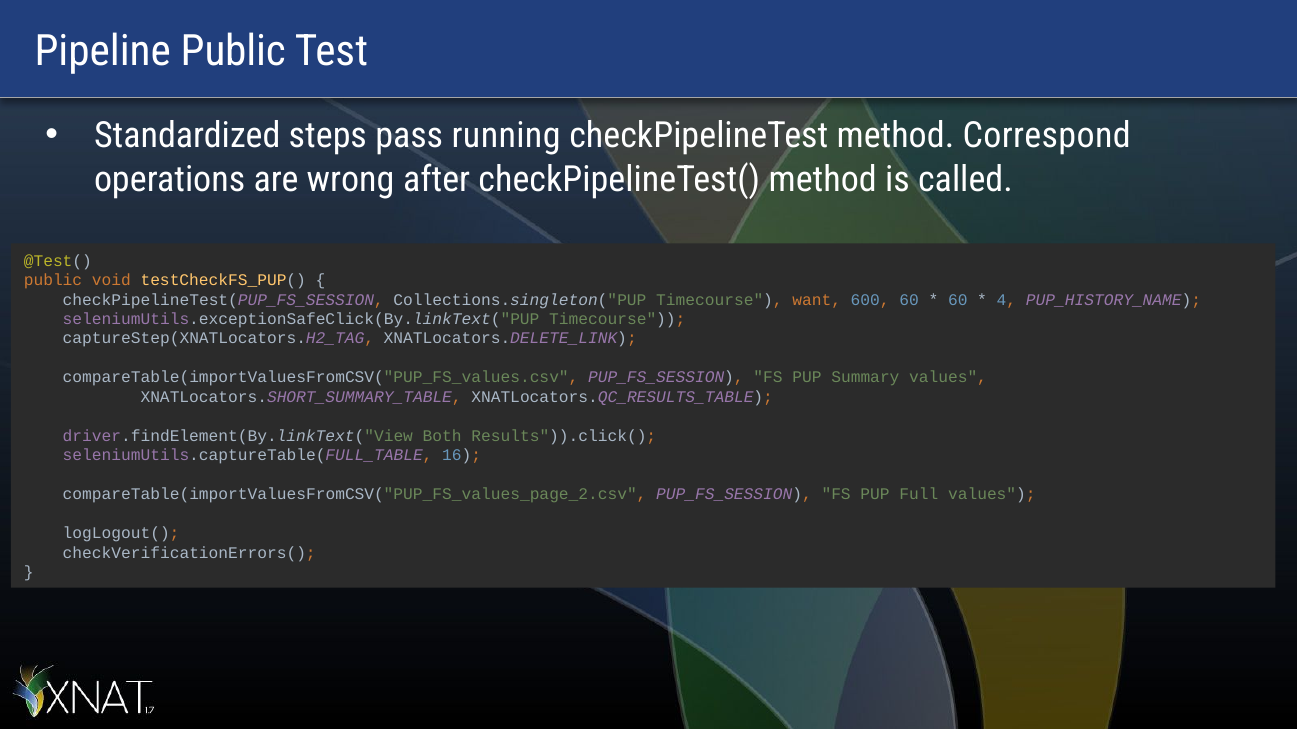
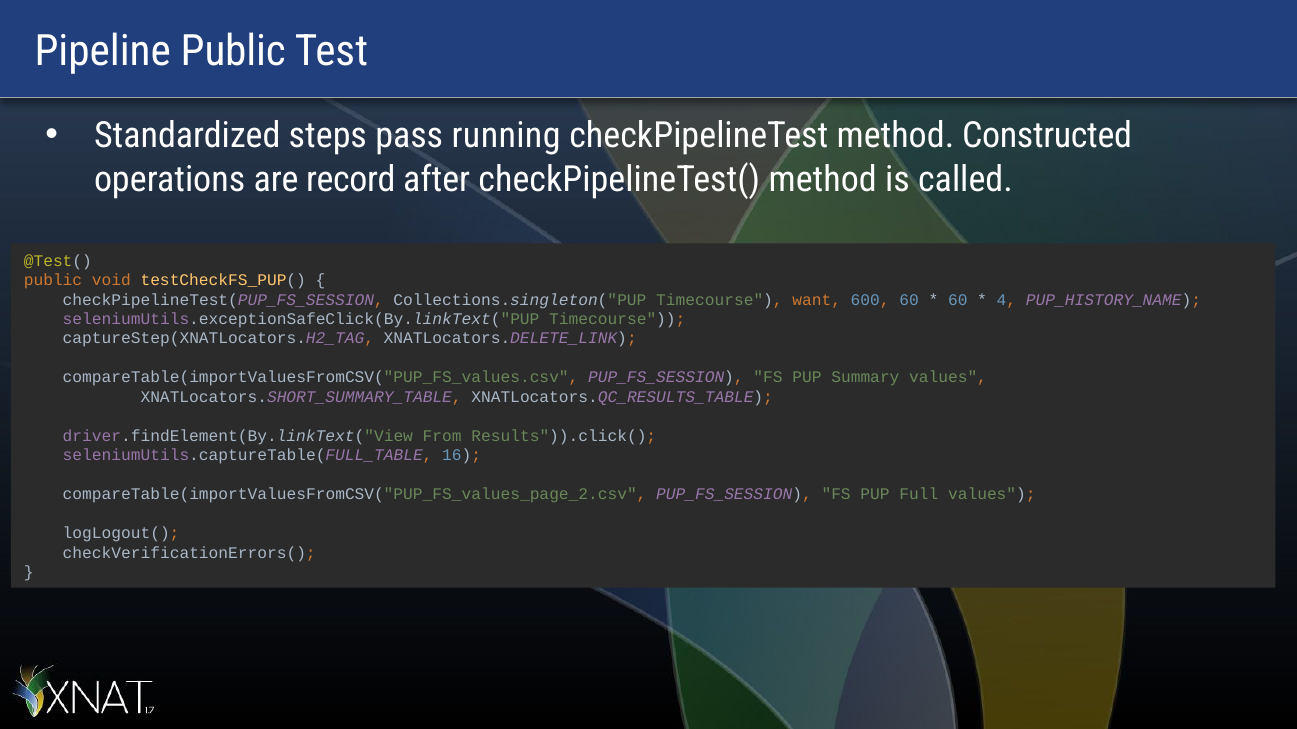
Correspond: Correspond -> Constructed
wrong: wrong -> record
Both: Both -> From
